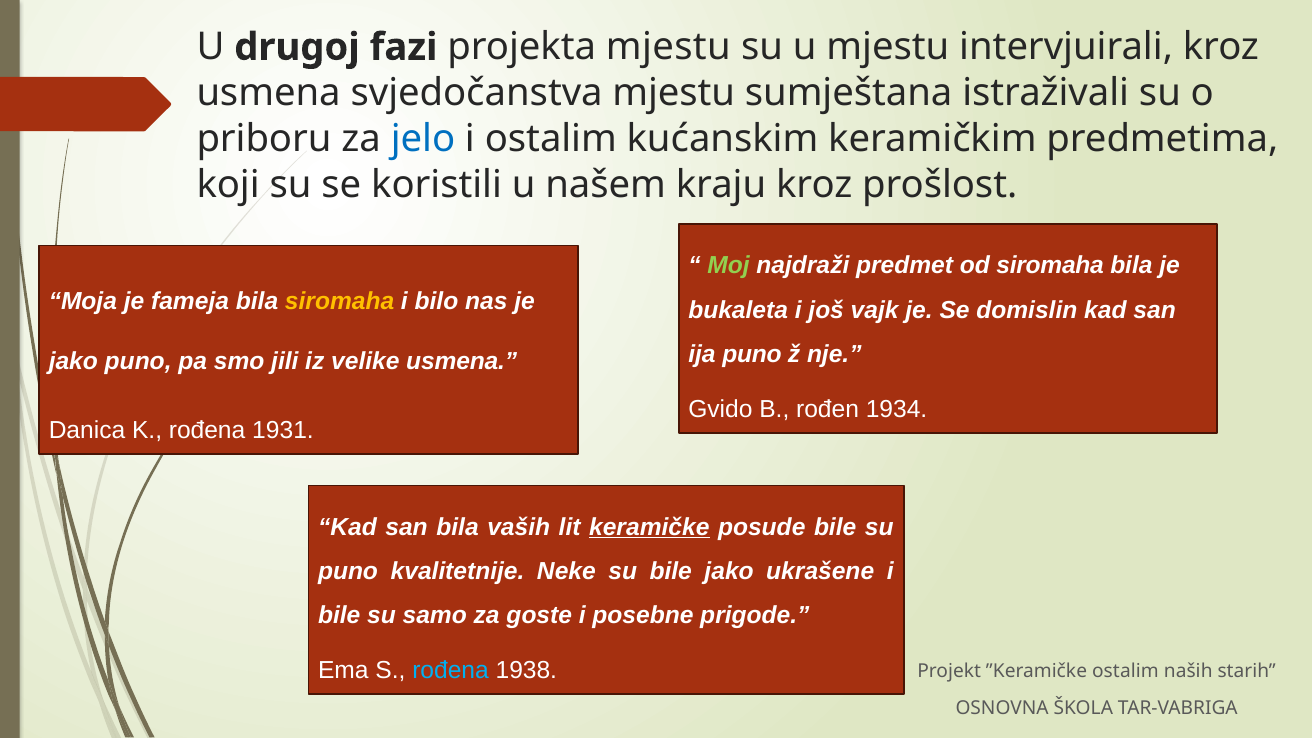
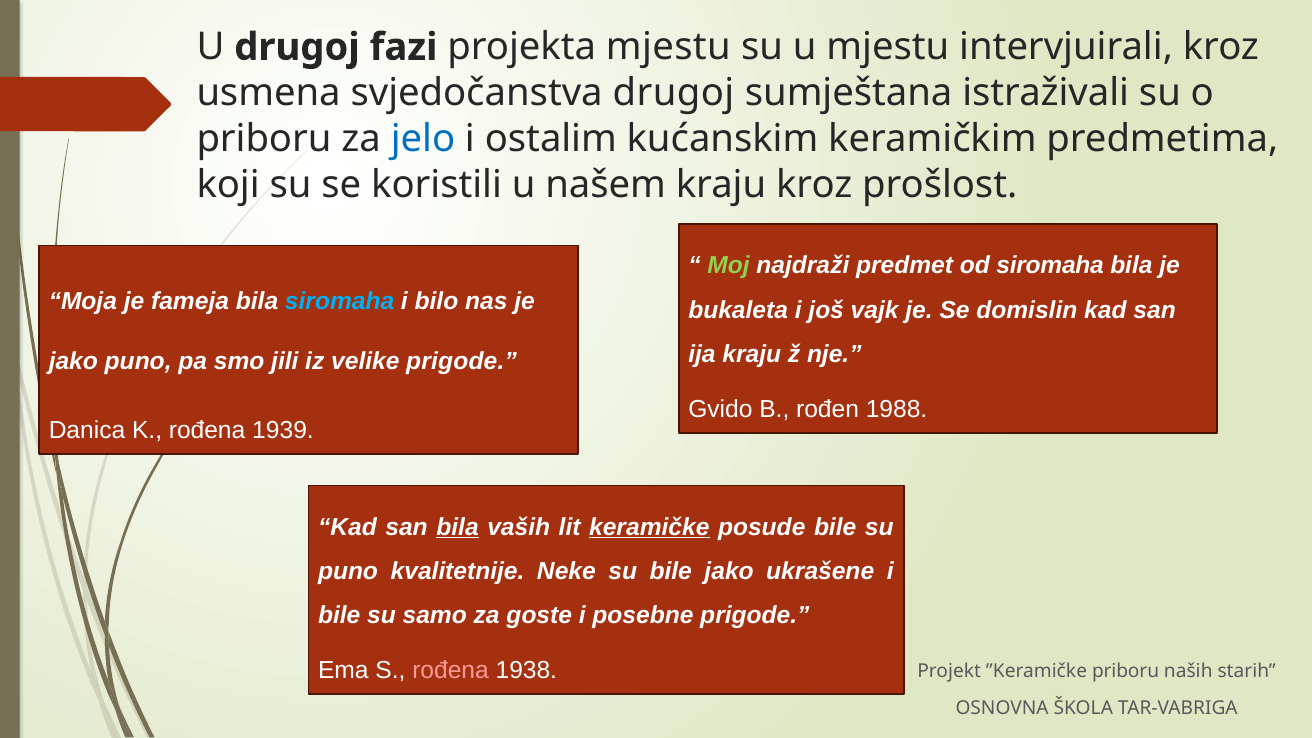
svjedočanstva mjestu: mjestu -> drugoj
siromaha at (340, 302) colour: yellow -> light blue
ija puno: puno -> kraju
velike usmena: usmena -> prigode
1934: 1934 -> 1988
1931: 1931 -> 1939
bila at (458, 527) underline: none -> present
rođena at (451, 671) colour: light blue -> pink
”Keramičke ostalim: ostalim -> priboru
